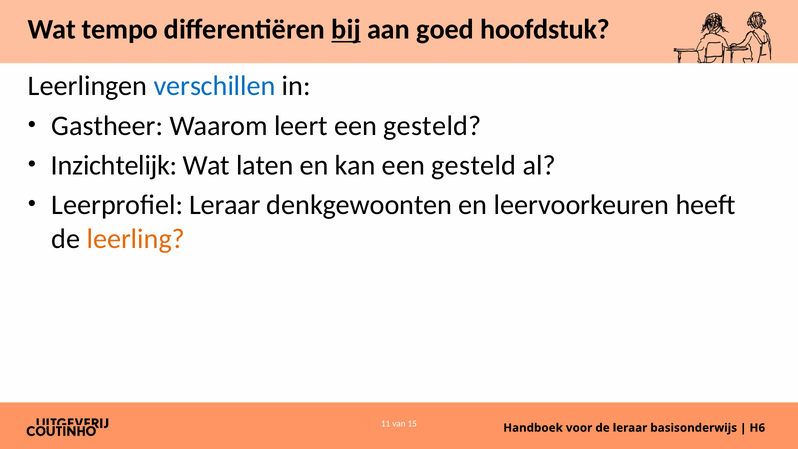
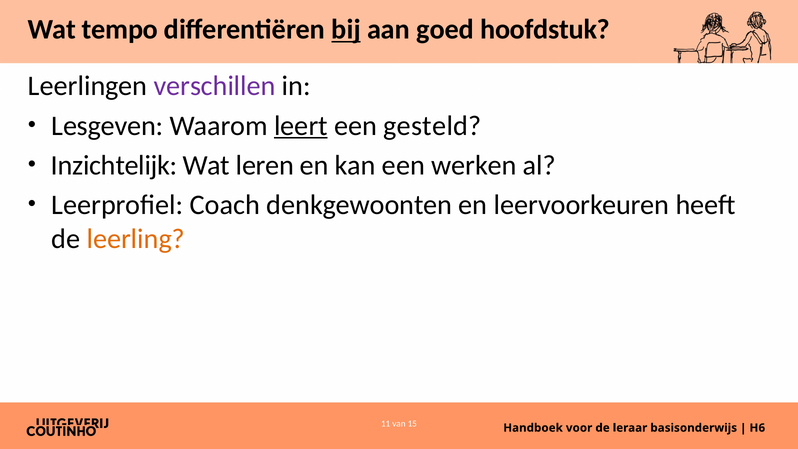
verschillen colour: blue -> purple
Gastheer: Gastheer -> Lesgeven
leert underline: none -> present
laten: laten -> leren
kan een gesteld: gesteld -> werken
Leerprofiel Leraar: Leraar -> Coach
